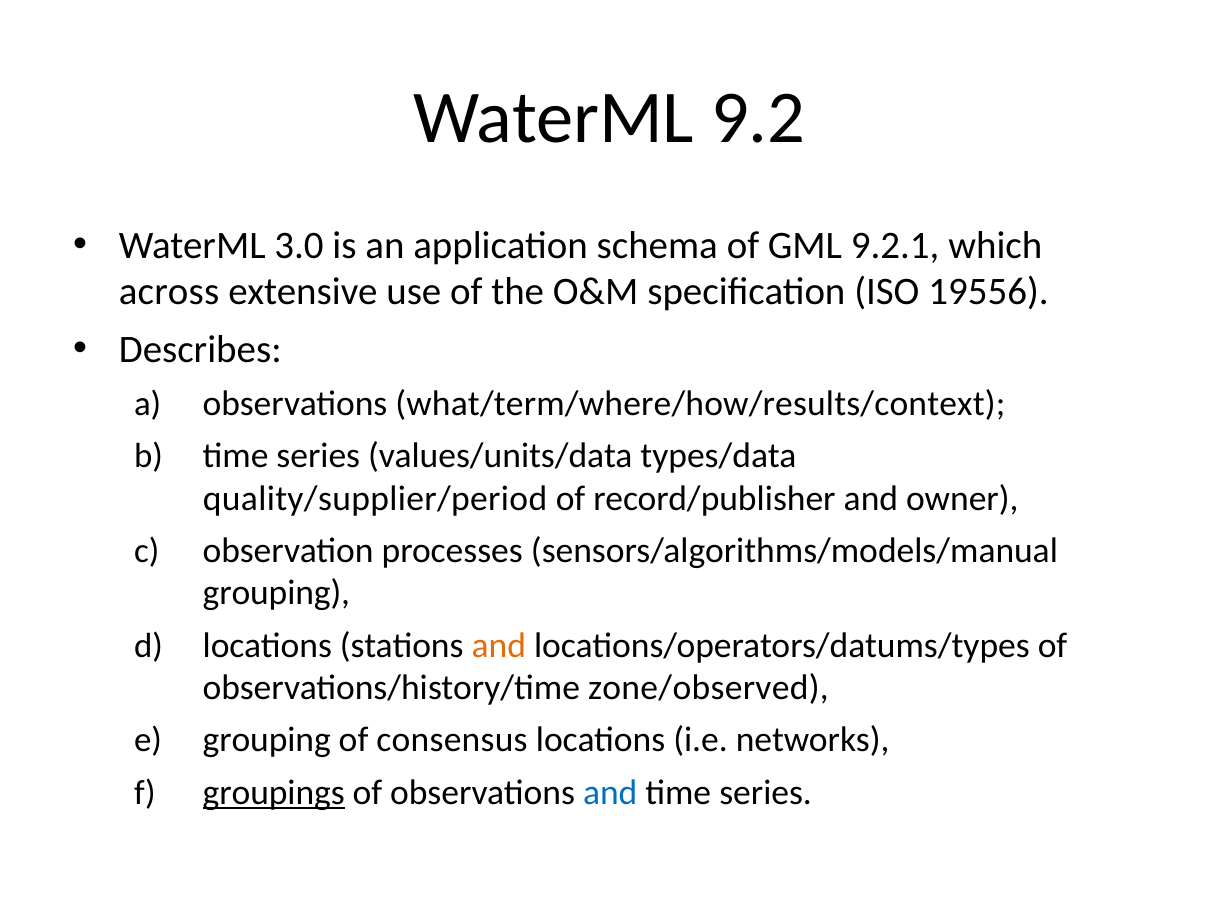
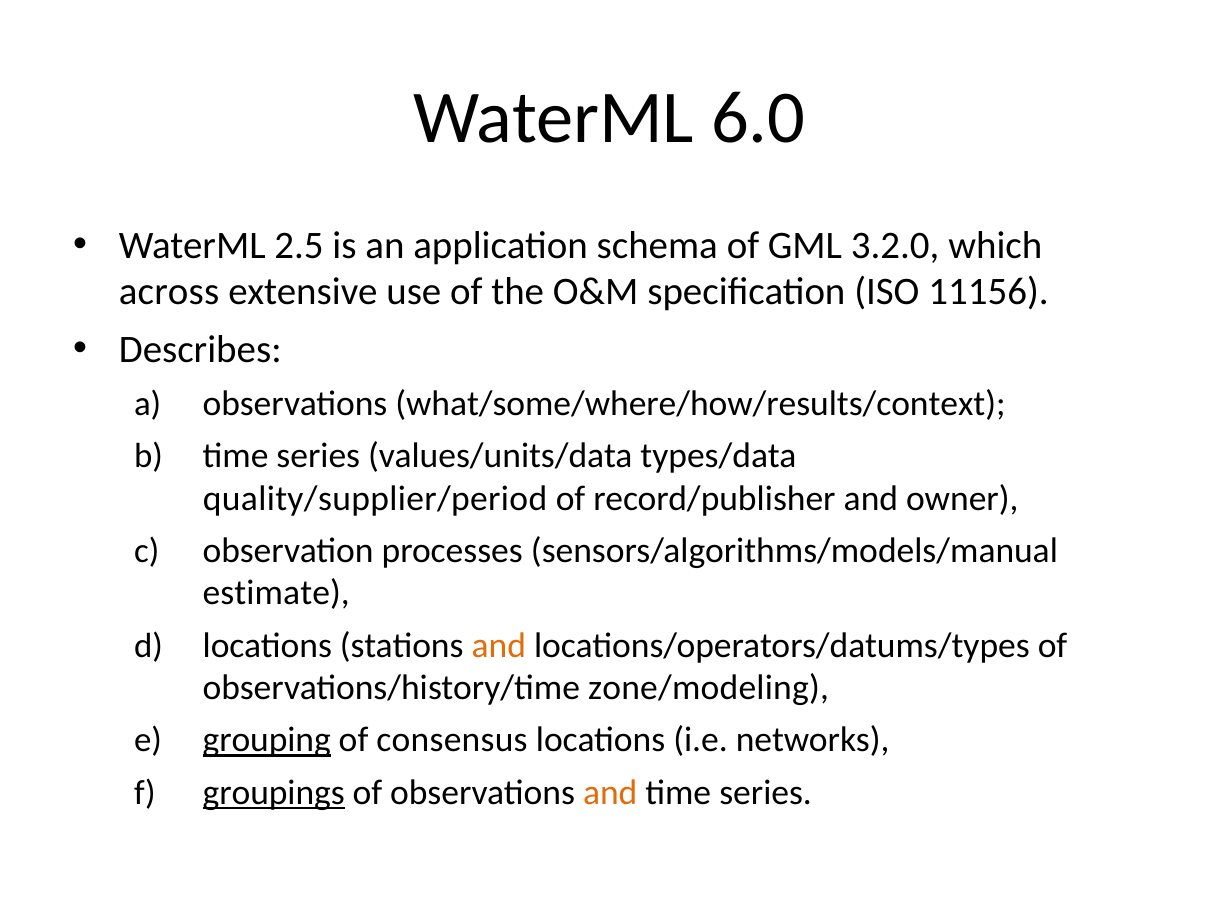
9.2: 9.2 -> 6.0
3.0: 3.0 -> 2.5
9.2.1: 9.2.1 -> 3.2.0
19556: 19556 -> 11156
what/term/where/how/results/context: what/term/where/how/results/context -> what/some/where/how/results/context
grouping at (276, 593): grouping -> estimate
zone/observed: zone/observed -> zone/modeling
grouping at (267, 740) underline: none -> present
and at (610, 793) colour: blue -> orange
